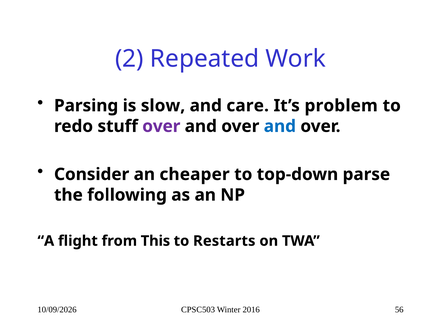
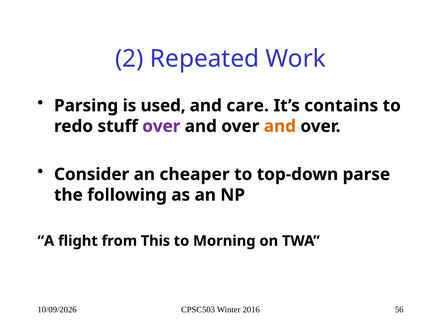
slow: slow -> used
problem: problem -> contains
and at (280, 126) colour: blue -> orange
Restarts: Restarts -> Morning
